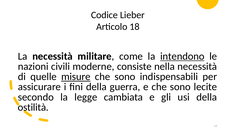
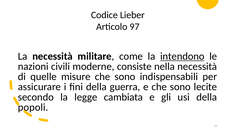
18: 18 -> 97
misure underline: present -> none
ostilità: ostilità -> popoli
